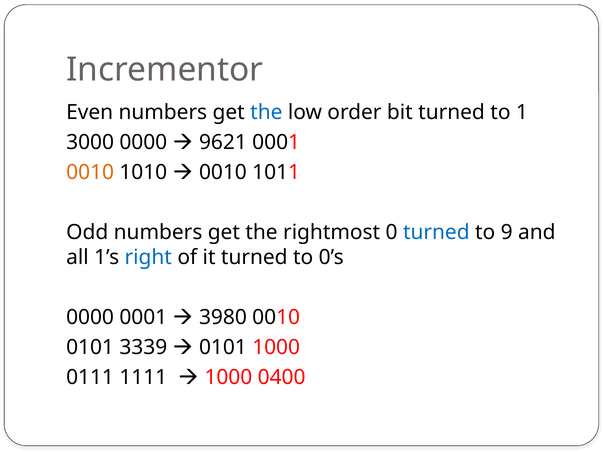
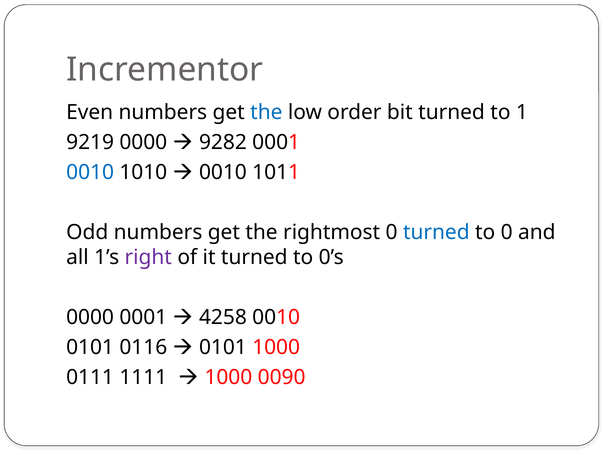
3000: 3000 -> 9219
9621: 9621 -> 9282
0010 at (90, 172) colour: orange -> blue
to 9: 9 -> 0
right colour: blue -> purple
3980: 3980 -> 4258
3339: 3339 -> 0116
0400: 0400 -> 0090
